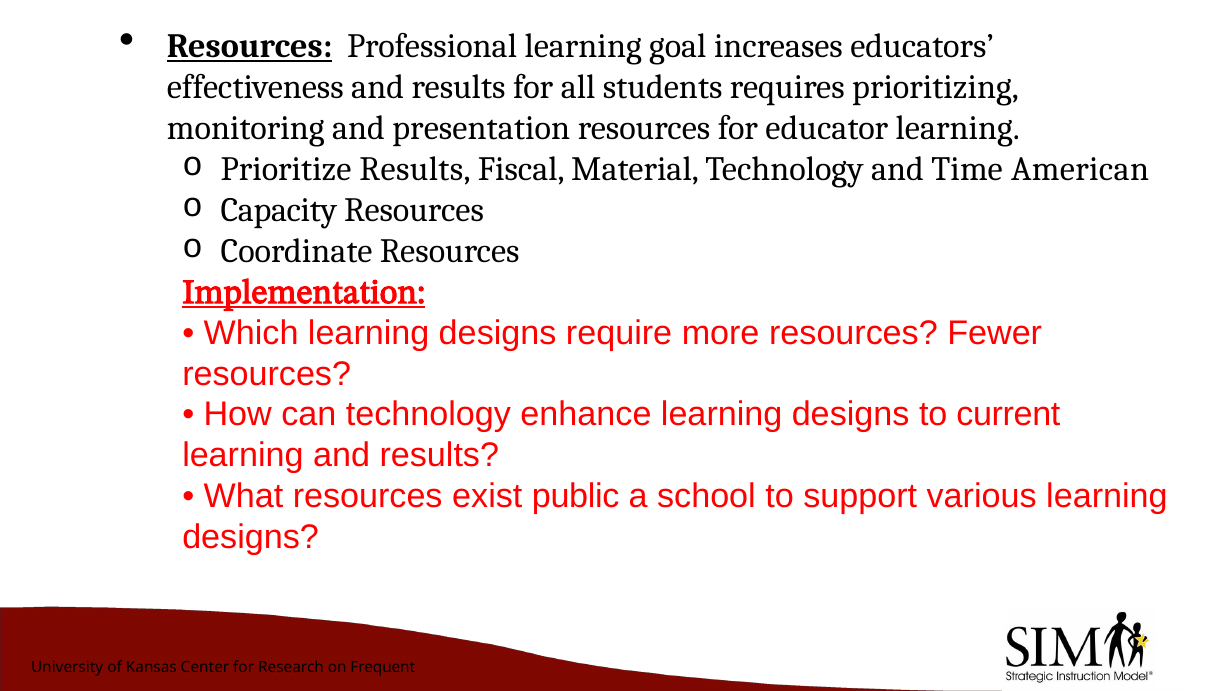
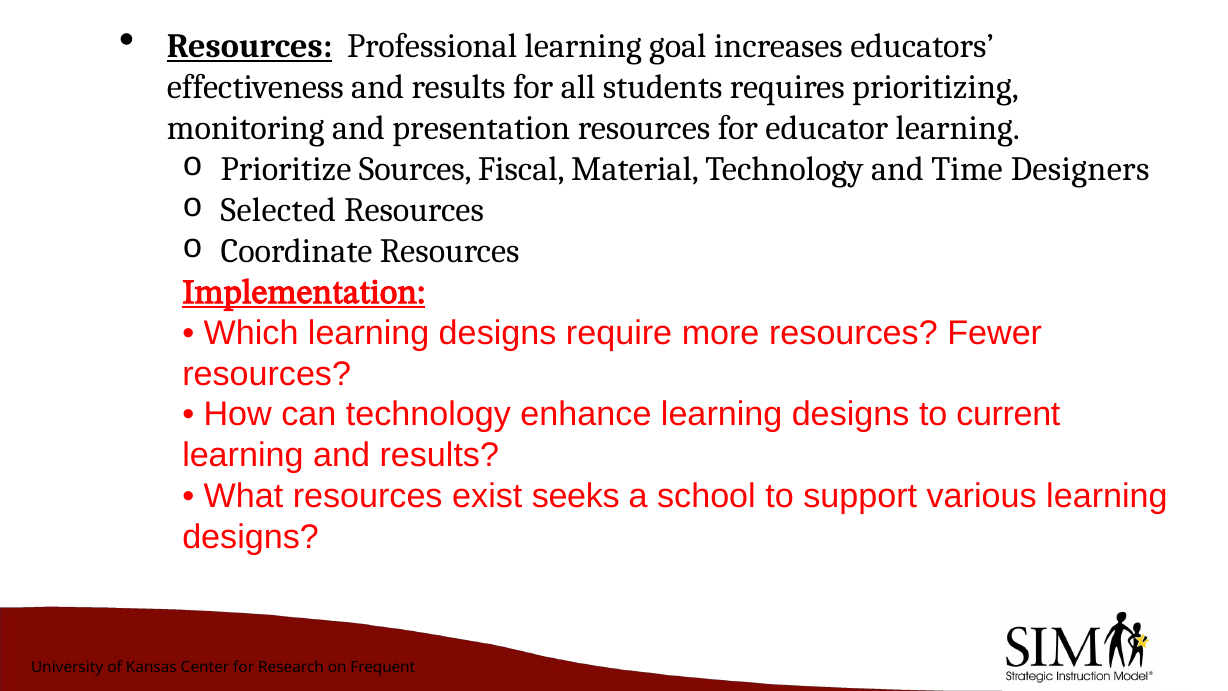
Prioritize Results: Results -> Sources
American: American -> Designers
Capacity: Capacity -> Selected
public: public -> seeks
